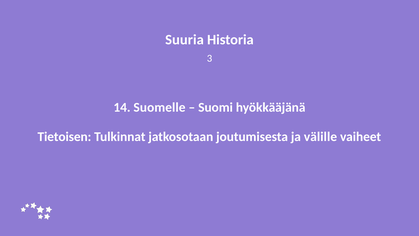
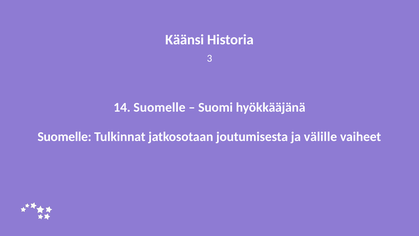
Suuria: Suuria -> Käänsi
Tietoisen at (64, 136): Tietoisen -> Suomelle
